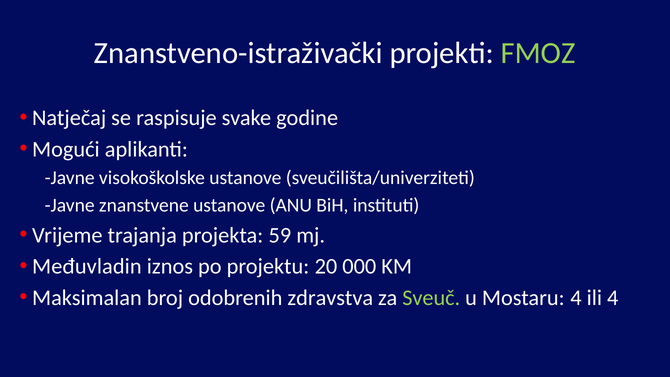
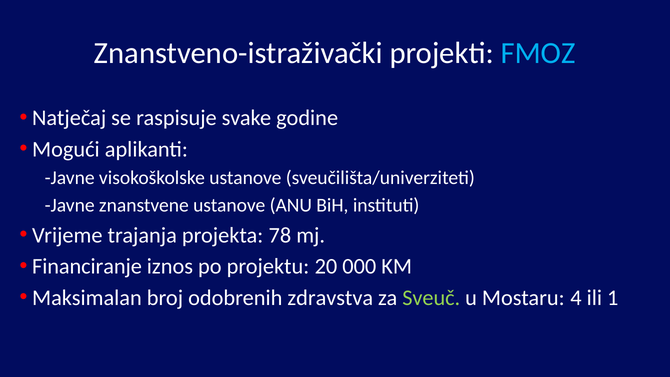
FMOZ colour: light green -> light blue
59: 59 -> 78
Međuvladin: Međuvladin -> Financiranje
ili 4: 4 -> 1
